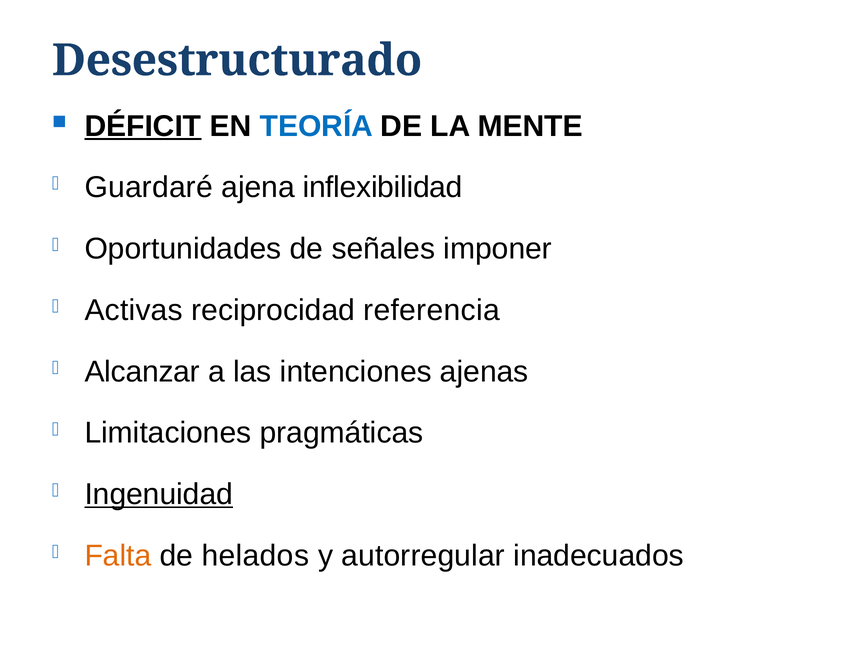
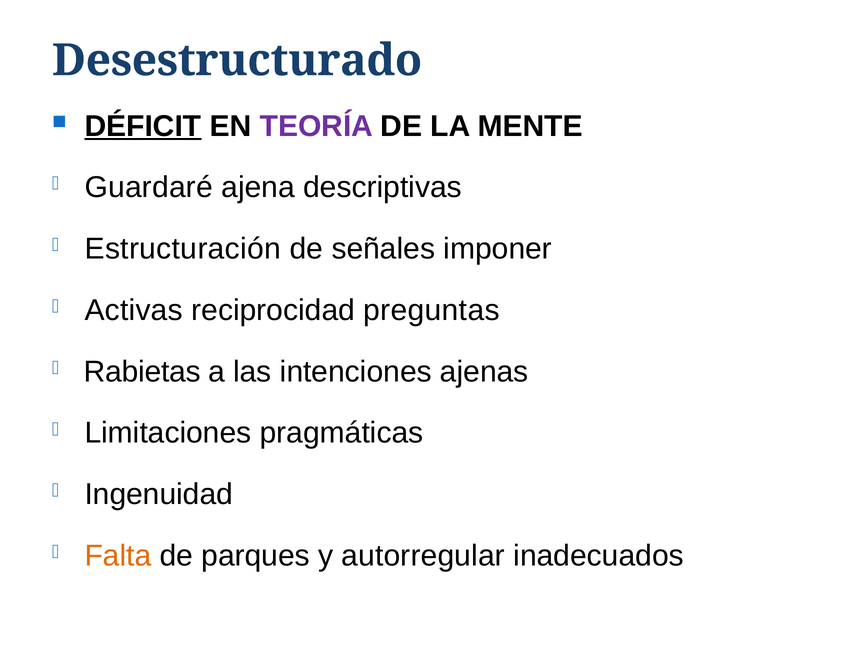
TEORÍA colour: blue -> purple
inflexibilidad: inflexibilidad -> descriptivas
Oportunidades: Oportunidades -> Estructuración
referencia: referencia -> preguntas
Alcanzar: Alcanzar -> Rabietas
Ingenuidad underline: present -> none
helados: helados -> parques
